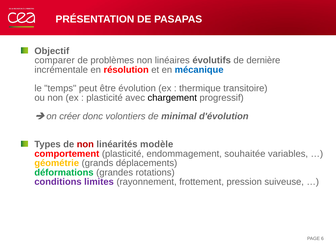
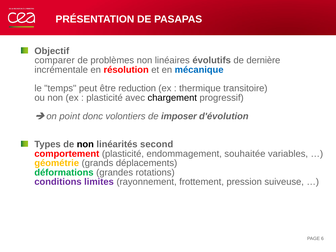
évolution: évolution -> reduction
créer: créer -> point
minimal: minimal -> imposer
non at (85, 144) colour: red -> black
modèle: modèle -> second
